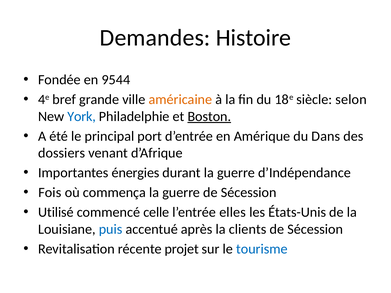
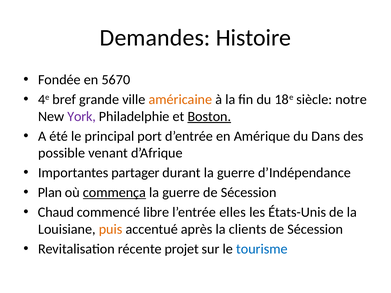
9544: 9544 -> 5670
selon: selon -> notre
York colour: blue -> purple
dossiers: dossiers -> possible
énergies: énergies -> partager
Fois: Fois -> Plan
commença underline: none -> present
Utilisé: Utilisé -> Chaud
celle: celle -> libre
puis colour: blue -> orange
